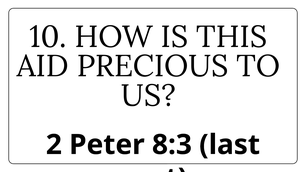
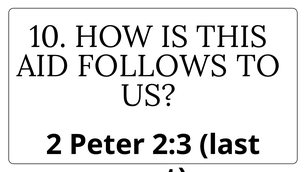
PRECIOUS: PRECIOUS -> FOLLOWS
8:3: 8:3 -> 2:3
